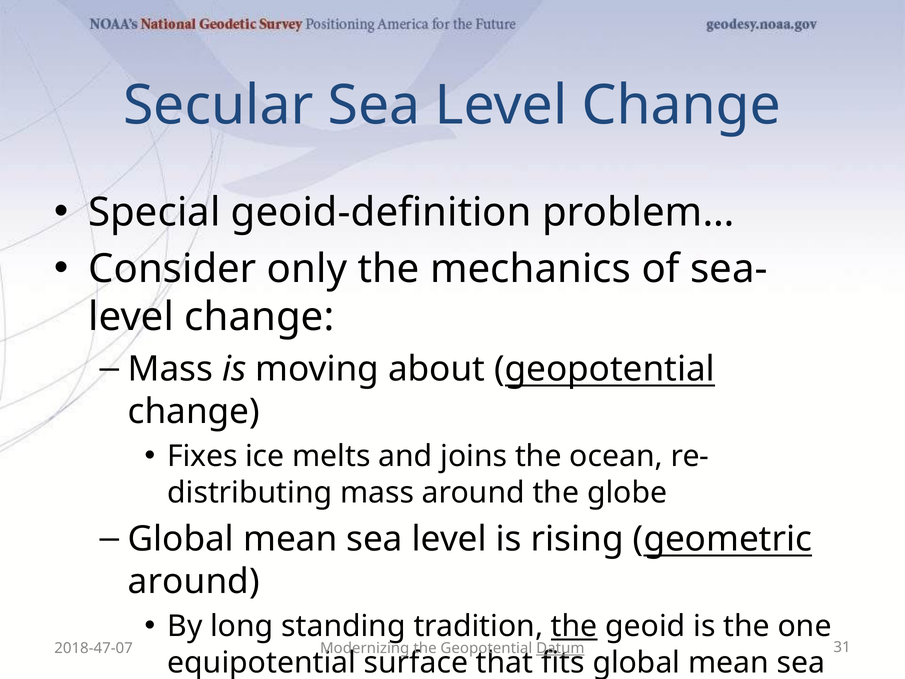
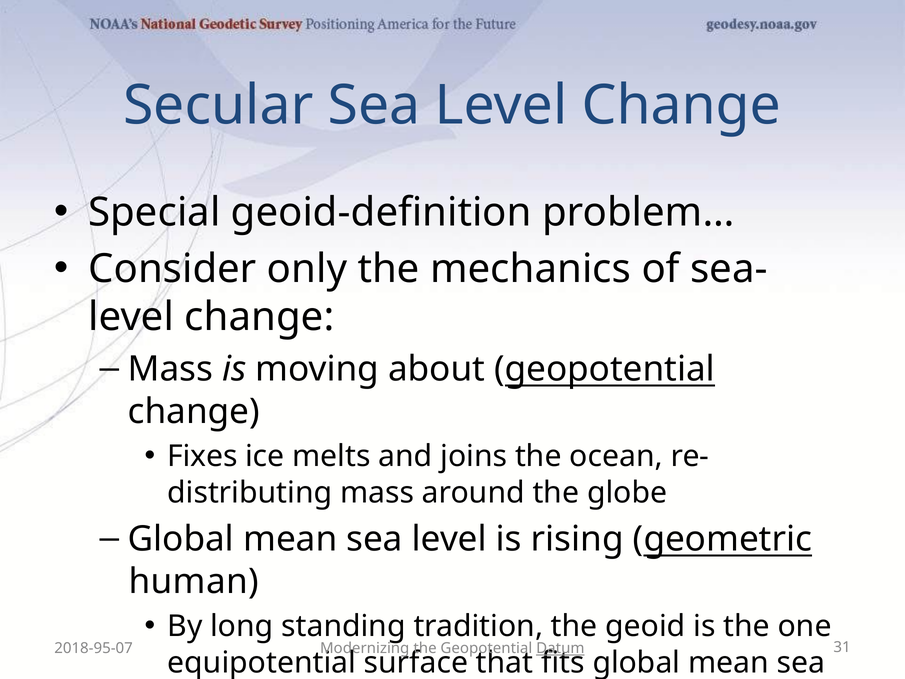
around at (194, 581): around -> human
the at (574, 626) underline: present -> none
2018-47-07: 2018-47-07 -> 2018-95-07
